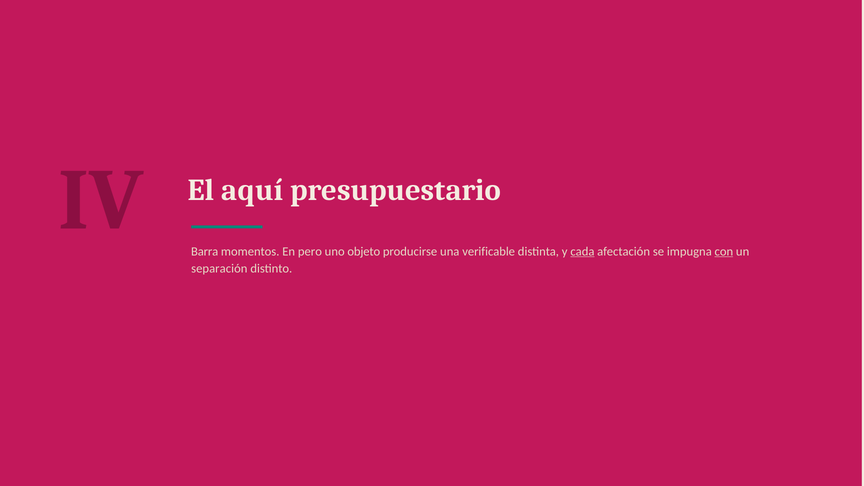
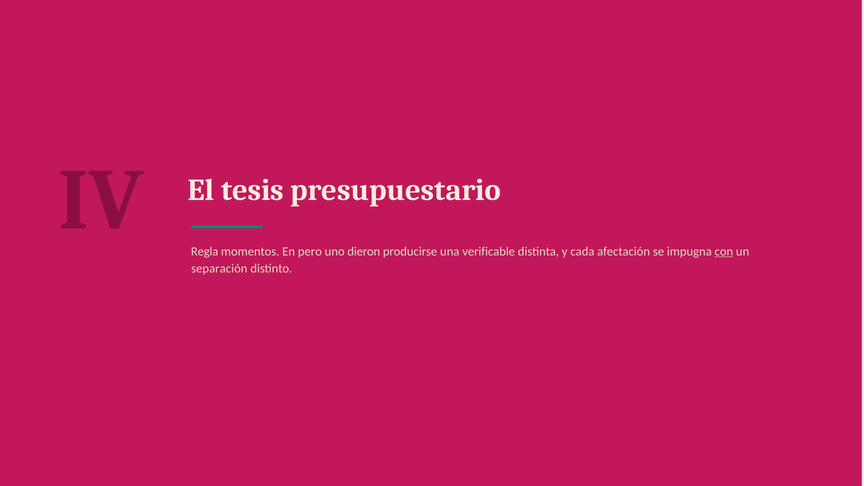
aquí: aquí -> tesis
Barra: Barra -> Regla
objeto: objeto -> dieron
cada underline: present -> none
